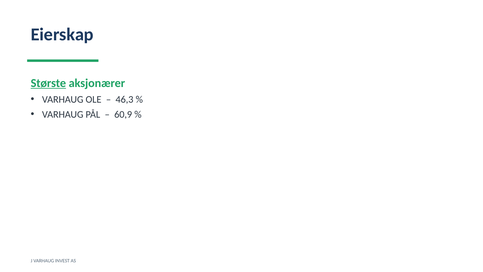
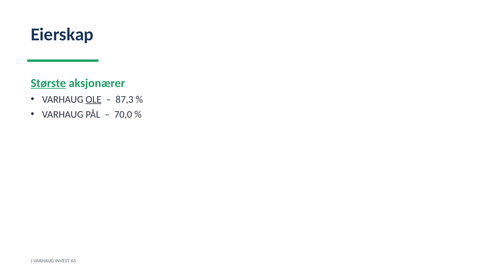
OLE underline: none -> present
46,3: 46,3 -> 87,3
60,9: 60,9 -> 70,0
